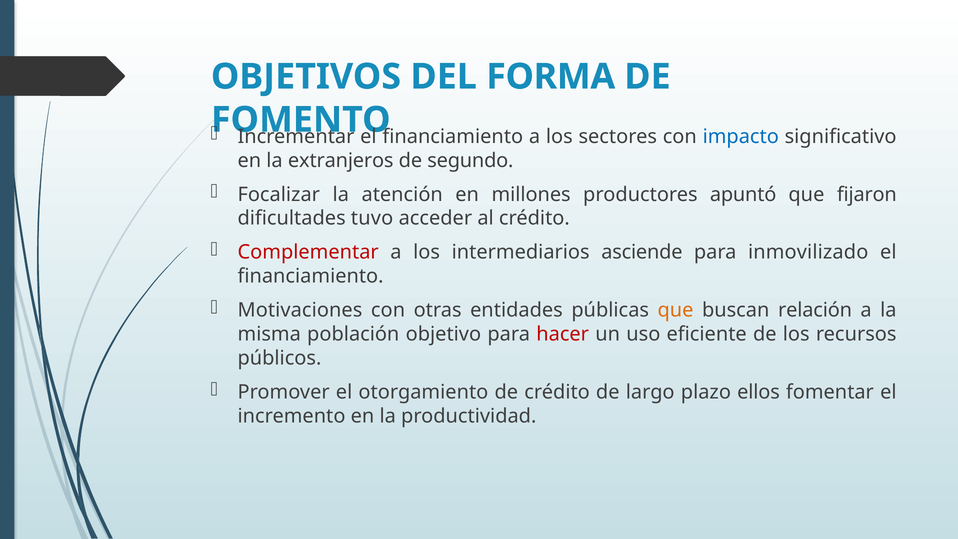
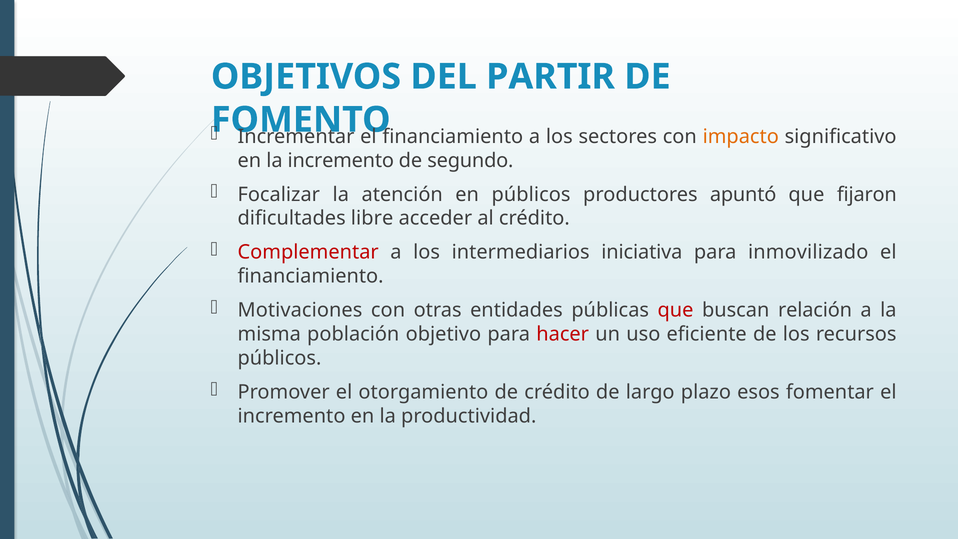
FORMA: FORMA -> PARTIR
impacto colour: blue -> orange
la extranjeros: extranjeros -> incremento
en millones: millones -> públicos
tuvo: tuvo -> libre
asciende: asciende -> iniciativa
que at (676, 310) colour: orange -> red
ellos: ellos -> esos
